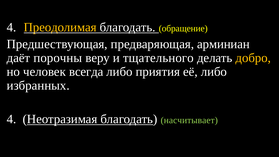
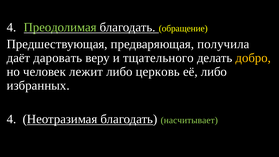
Преодолимая colour: yellow -> light green
арминиан: арминиан -> получила
порочны: порочны -> даровать
всегда: всегда -> лежит
приятия: приятия -> церковь
